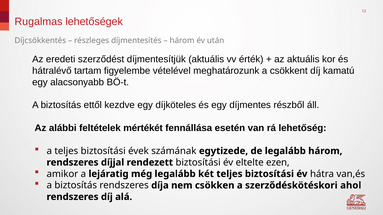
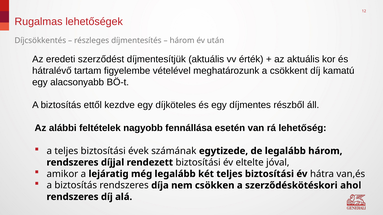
mértékét: mértékét -> nagyobb
ezen: ezen -> jóval
